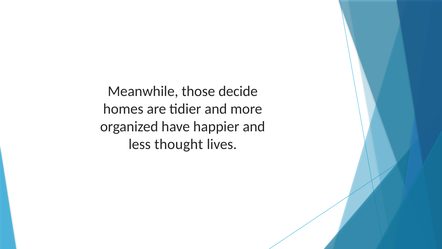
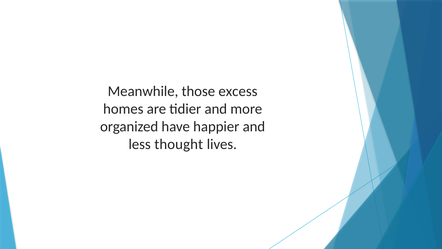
decide: decide -> excess
